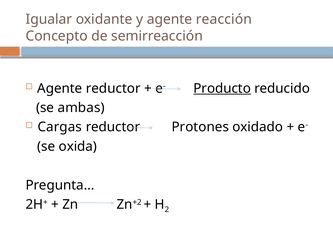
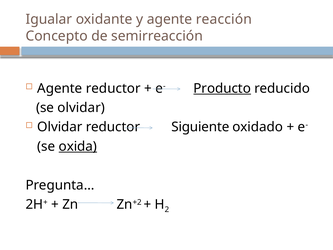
se ambas: ambas -> olvidar
Cargas at (60, 127): Cargas -> Olvidar
Protones: Protones -> Siguiente
oxida underline: none -> present
